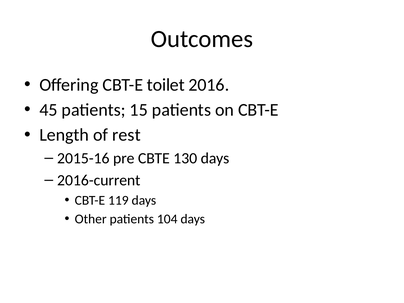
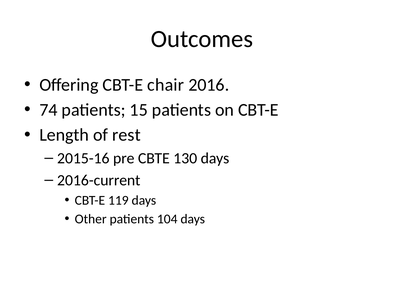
toilet: toilet -> chair
45: 45 -> 74
